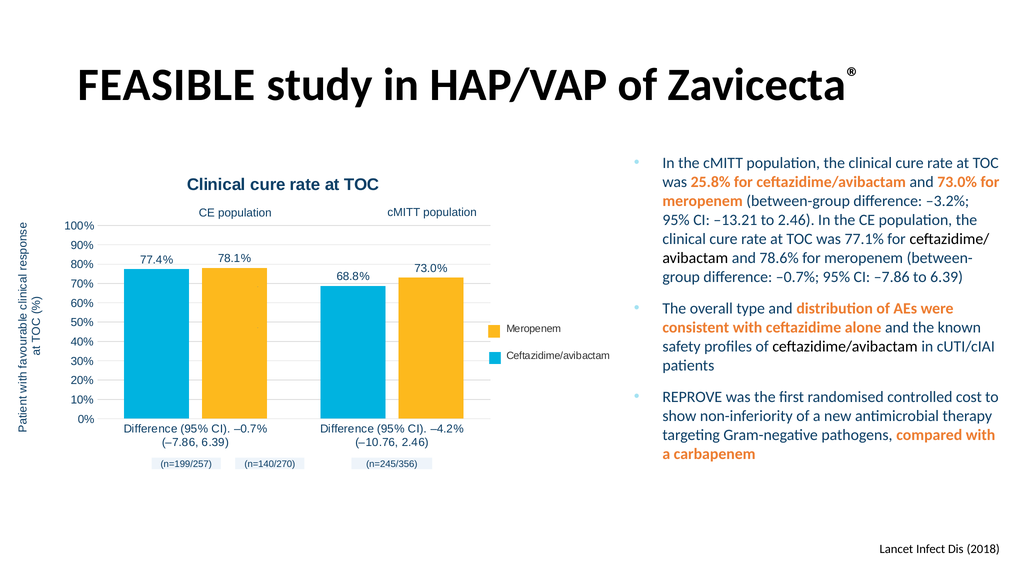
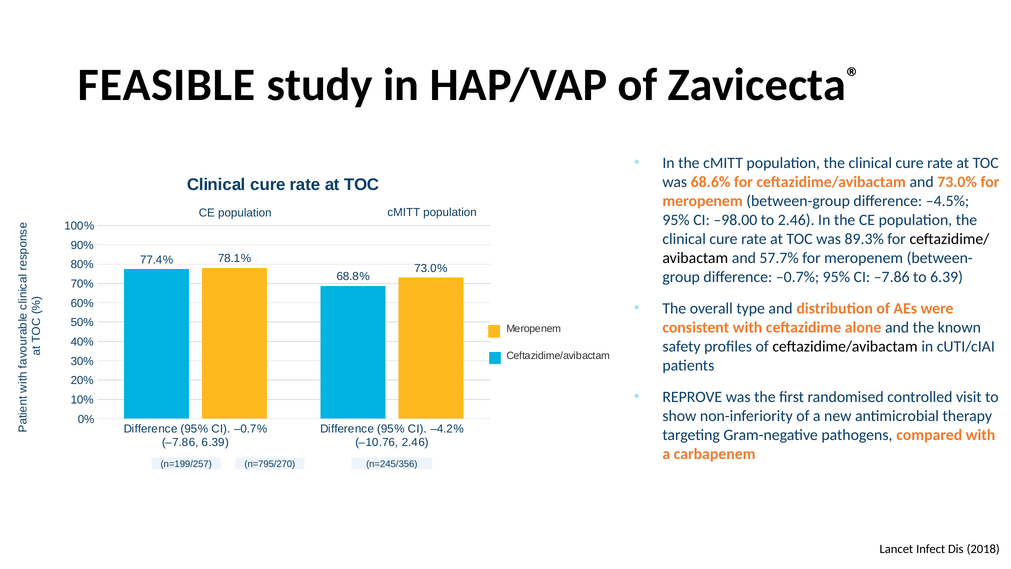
25.8%: 25.8% -> 68.6%
–3.2%: –3.2% -> –4.5%
–13.21: –13.21 -> –98.00
77.1%: 77.1% -> 89.3%
78.6%: 78.6% -> 57.7%
cost: cost -> visit
n=140/270: n=140/270 -> n=795/270
